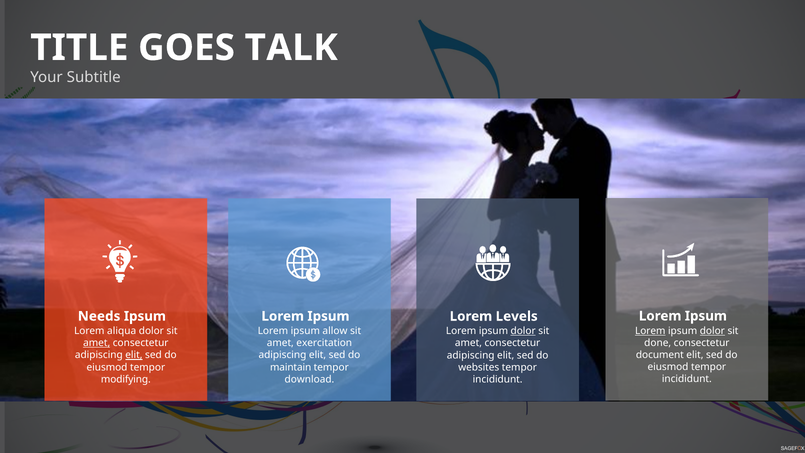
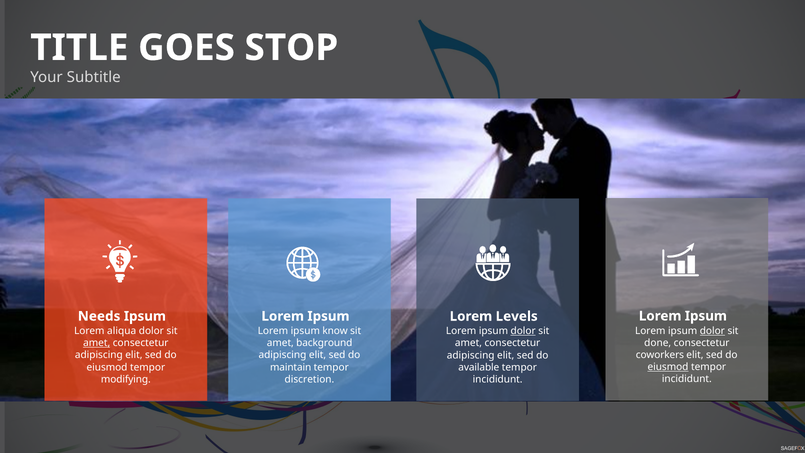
TALK: TALK -> STOP
Lorem at (650, 331) underline: present -> none
allow: allow -> know
exercitation: exercitation -> background
document: document -> coworkers
elit at (134, 355) underline: present -> none
eiusmod at (668, 367) underline: none -> present
websites: websites -> available
download: download -> discretion
